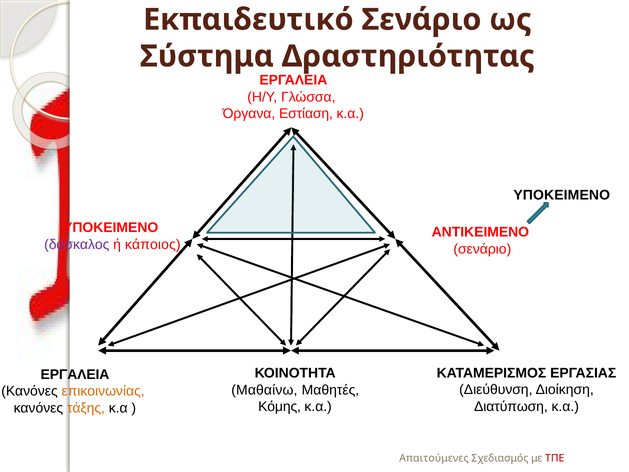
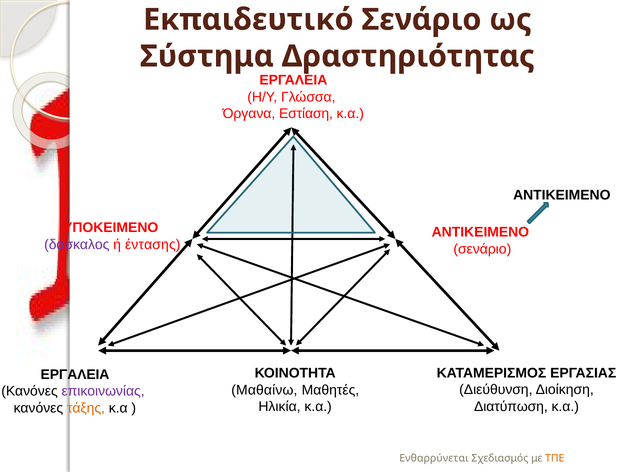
ΥΠΟΚΕΙΜΕΝΟ at (562, 195): ΥΠΟΚΕΙΜΕΝΟ -> ΑΝΤΙΚΕΙΜΕΝΟ
κάποιος: κάποιος -> έντασης
επικοινωνίας colour: orange -> purple
Κόμης: Κόμης -> Ηλικία
Απαιτούμενες: Απαιτούμενες -> Ενθαρρύνεται
ΤΠΕ colour: red -> orange
